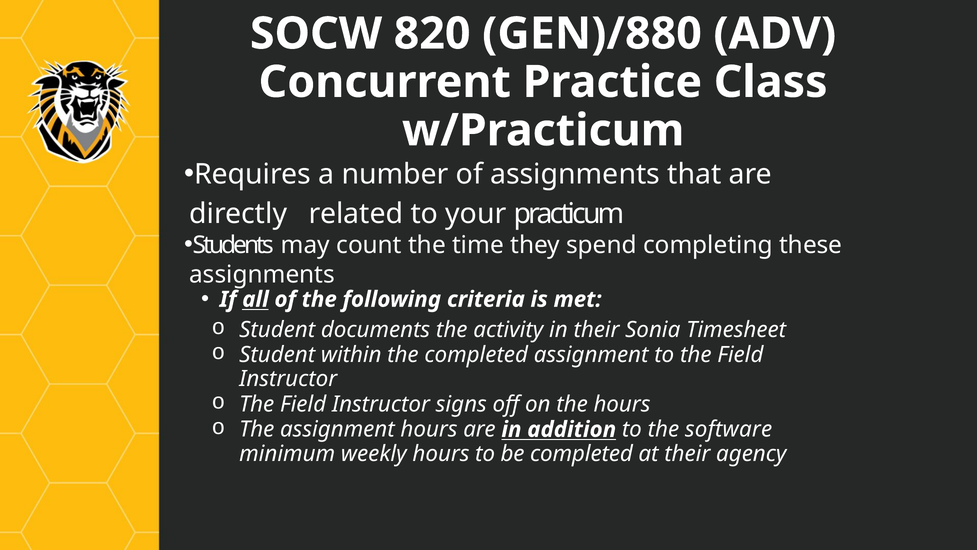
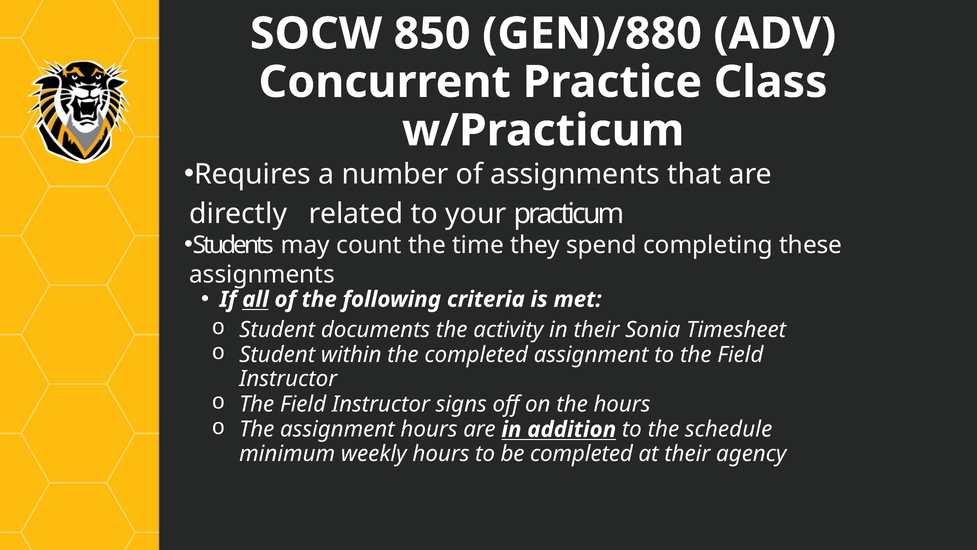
820: 820 -> 850
software: software -> schedule
